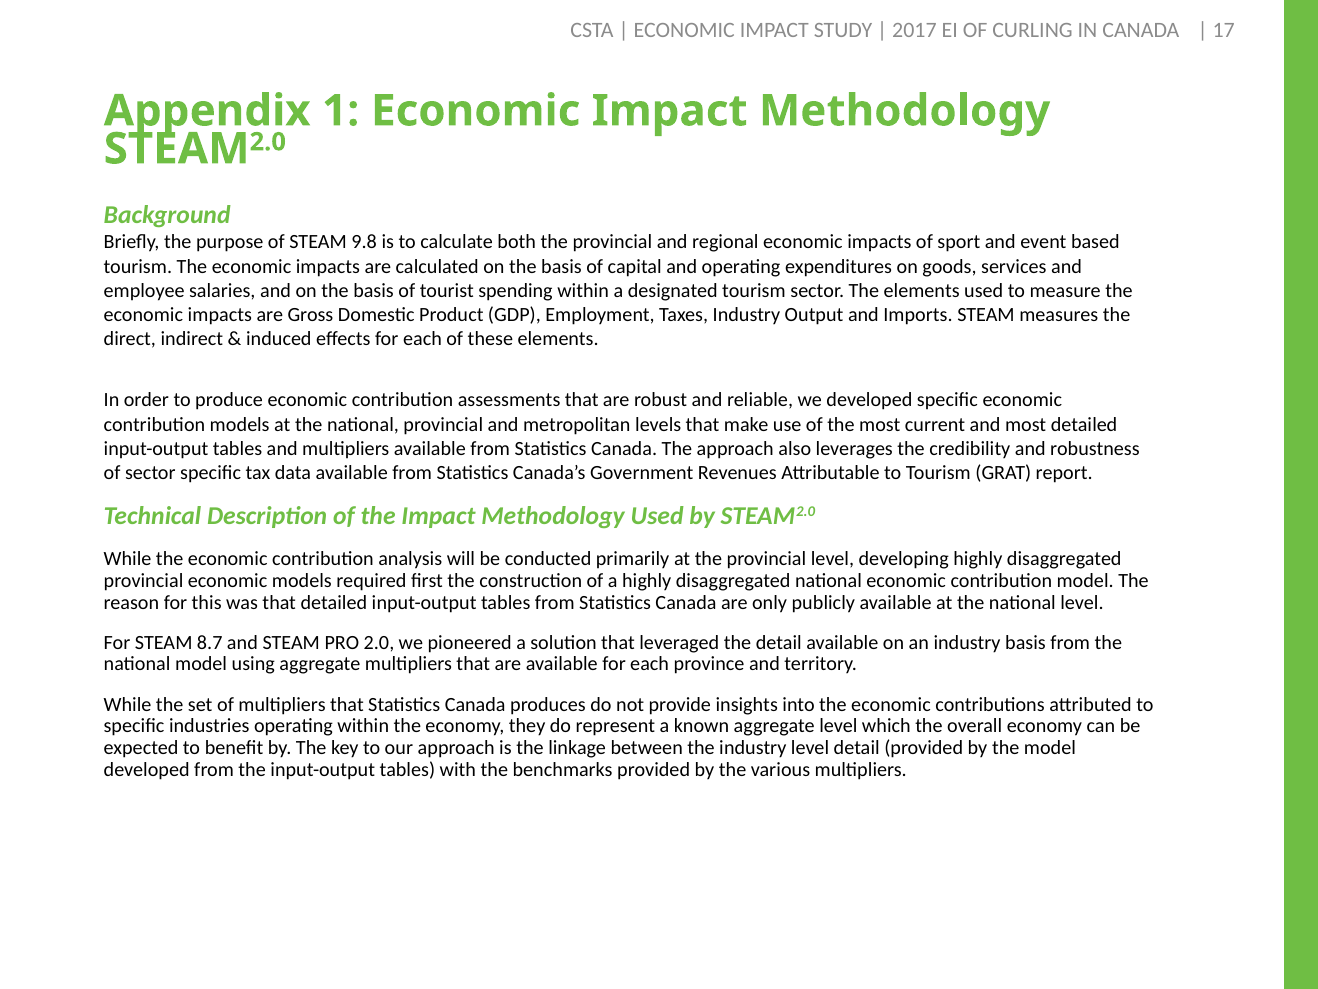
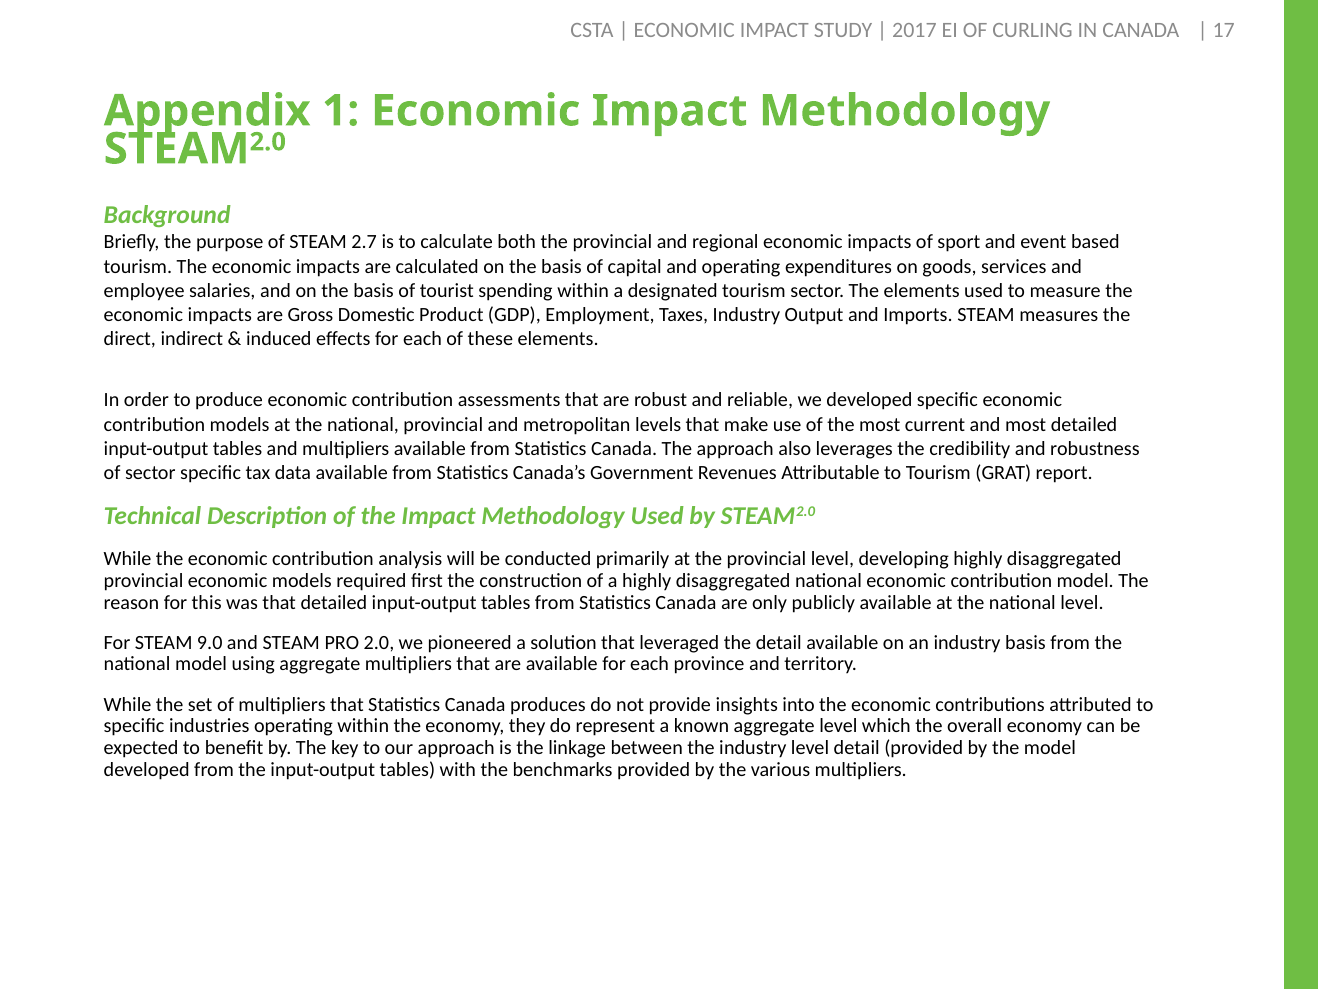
9.8: 9.8 -> 2.7
8.7: 8.7 -> 9.0
